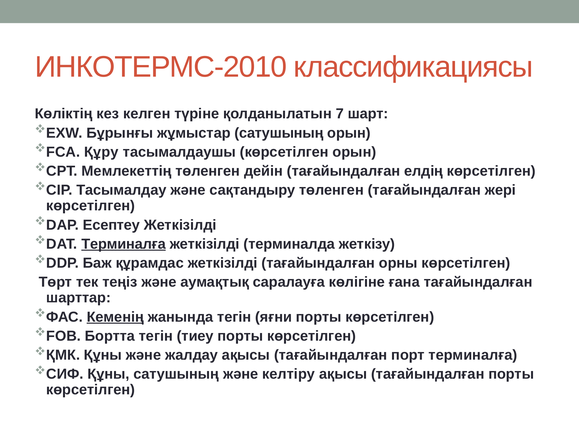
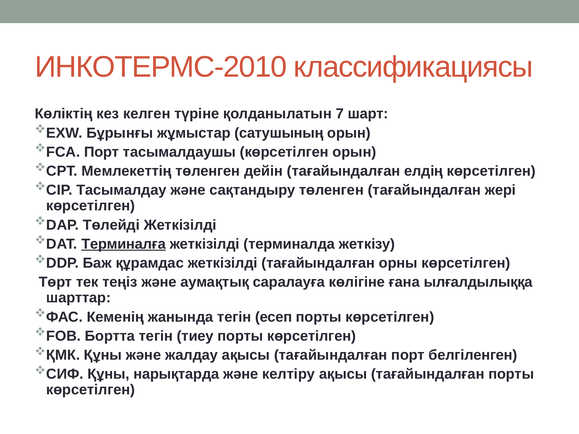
Құру at (101, 152): Құру -> Порт
Есептеу: Есептеу -> Төлейді
ғана тағайындалған: тағайындалған -> ылғалдылыққа
Кеменің underline: present -> none
яғни: яғни -> есеп
порт терминалға: терминалға -> белгіленген
Құны сатушының: сатушының -> нарықтарда
